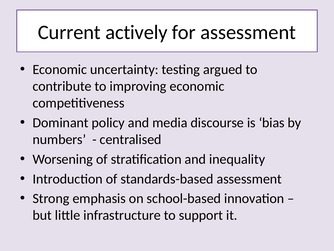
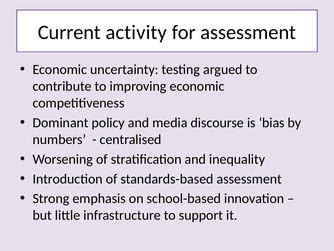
actively: actively -> activity
